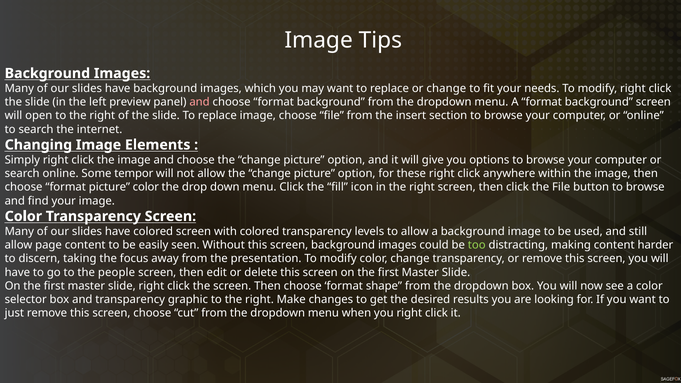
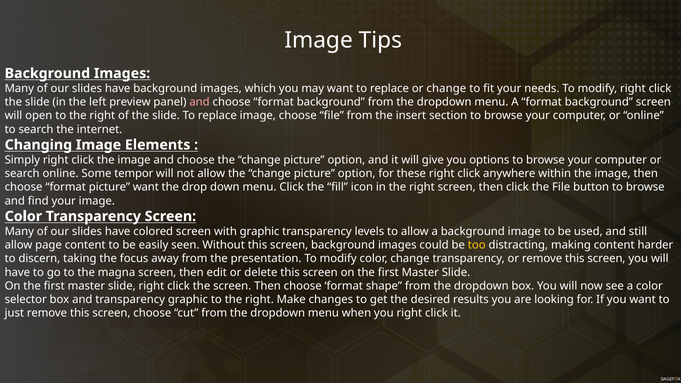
picture color: color -> want
with colored: colored -> graphic
too colour: light green -> yellow
people: people -> magna
